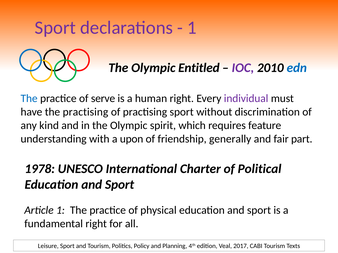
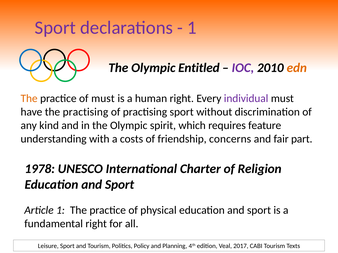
edn colour: blue -> orange
The at (29, 99) colour: blue -> orange
of serve: serve -> must
upon: upon -> costs
generally: generally -> concerns
Political: Political -> Religion
